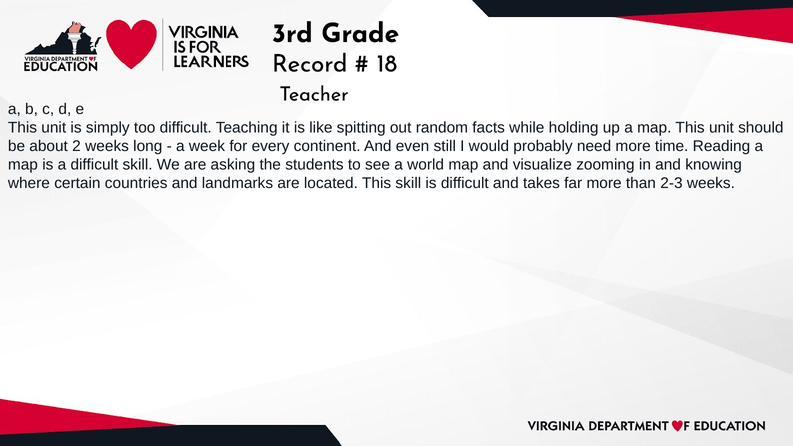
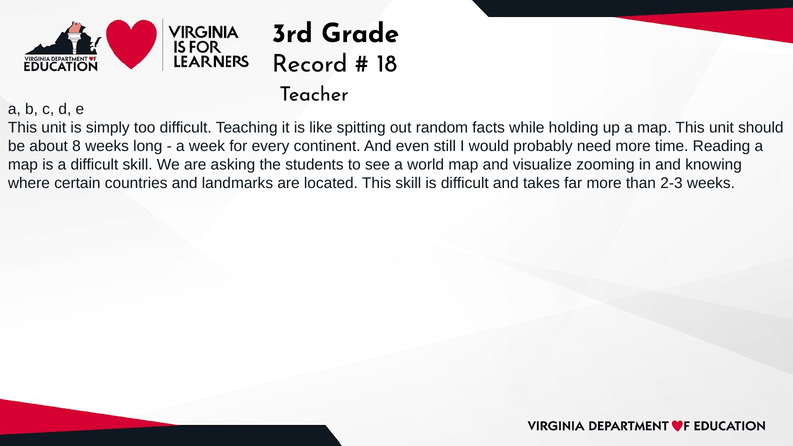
2: 2 -> 8
